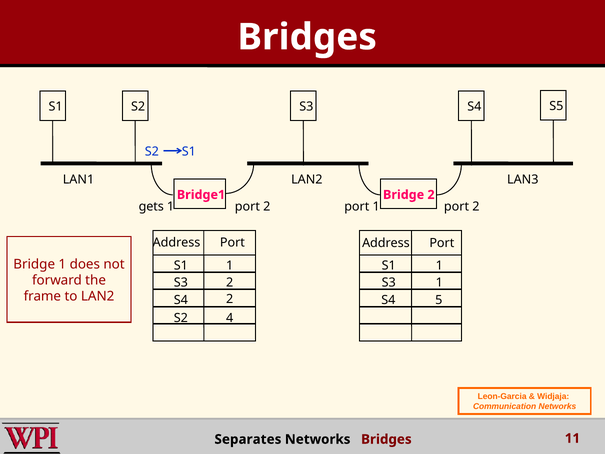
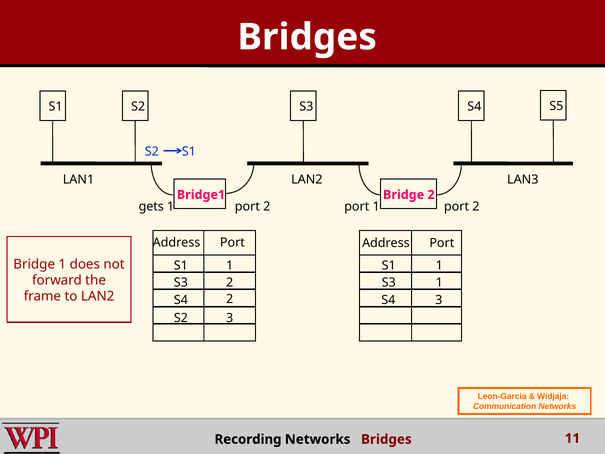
S4 5: 5 -> 3
S2 4: 4 -> 3
Separates: Separates -> Recording
